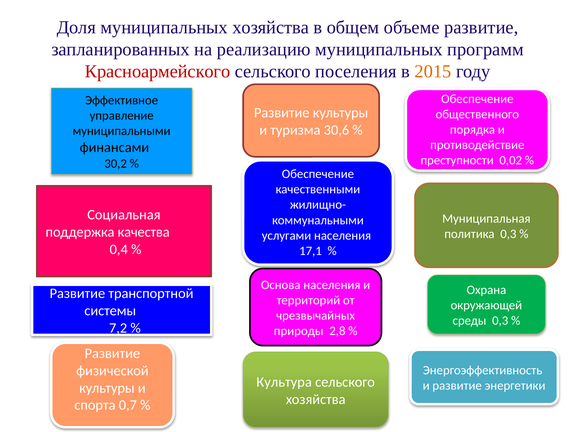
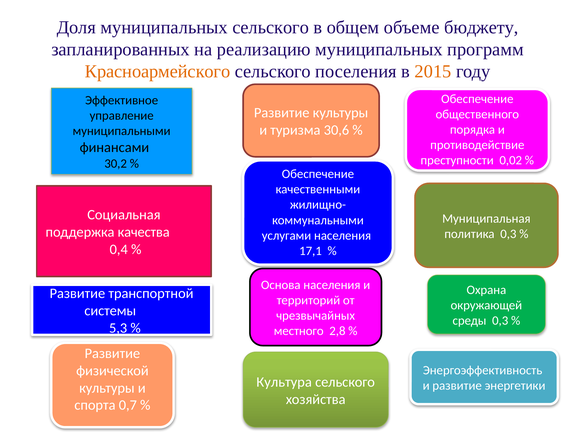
муниципальных хозяйства: хозяйства -> сельского
объеме развитие: развитие -> бюджету
Красноармейского colour: red -> orange
7,2: 7,2 -> 5,3
природы: природы -> местного
